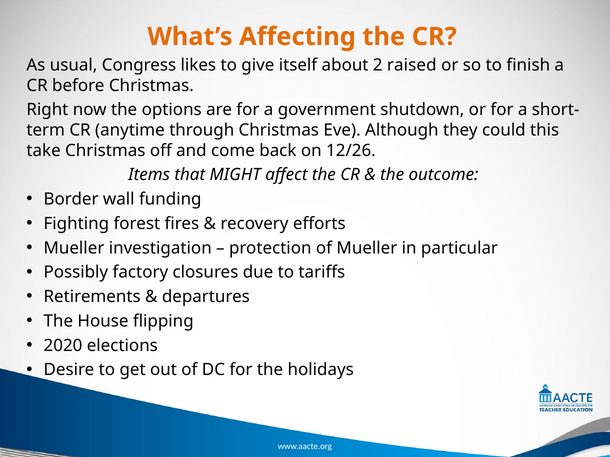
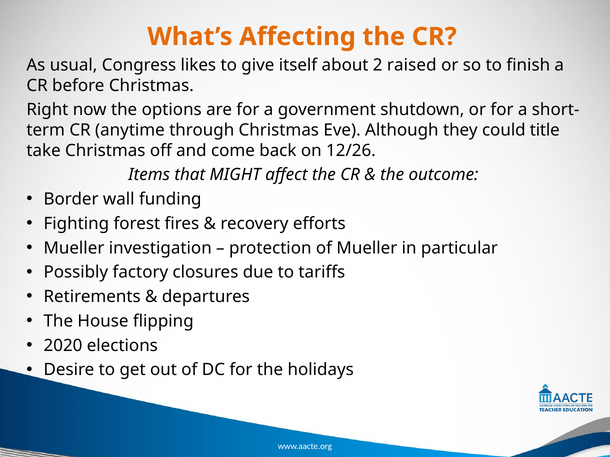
this: this -> title
